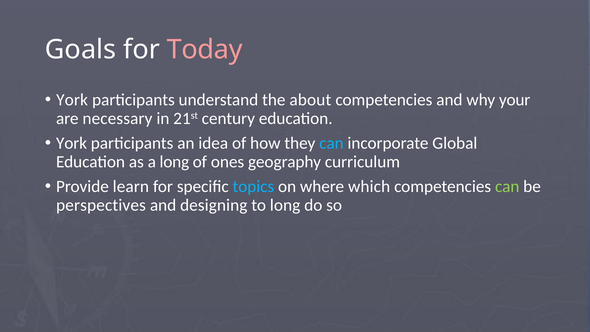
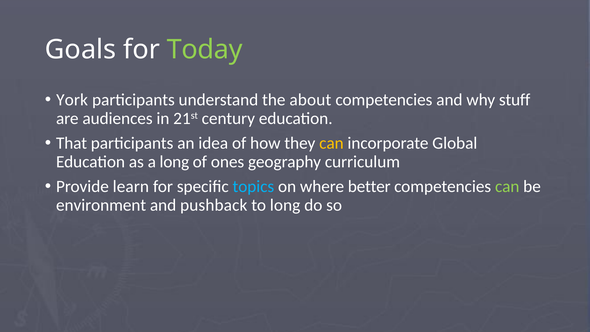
Today colour: pink -> light green
your: your -> stuff
necessary: necessary -> audiences
York at (72, 143): York -> That
can at (331, 143) colour: light blue -> yellow
which: which -> better
perspectives: perspectives -> environment
designing: designing -> pushback
